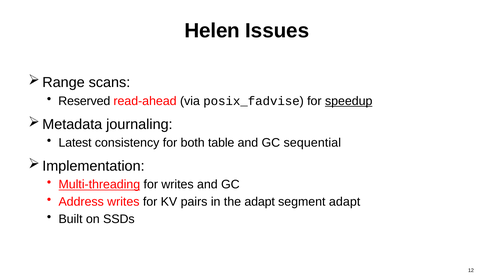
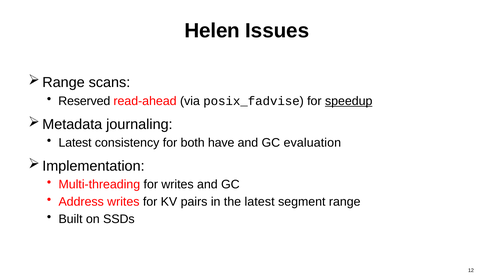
table: table -> have
sequential: sequential -> evaluation
Multi-threading underline: present -> none
the adapt: adapt -> latest
segment adapt: adapt -> range
